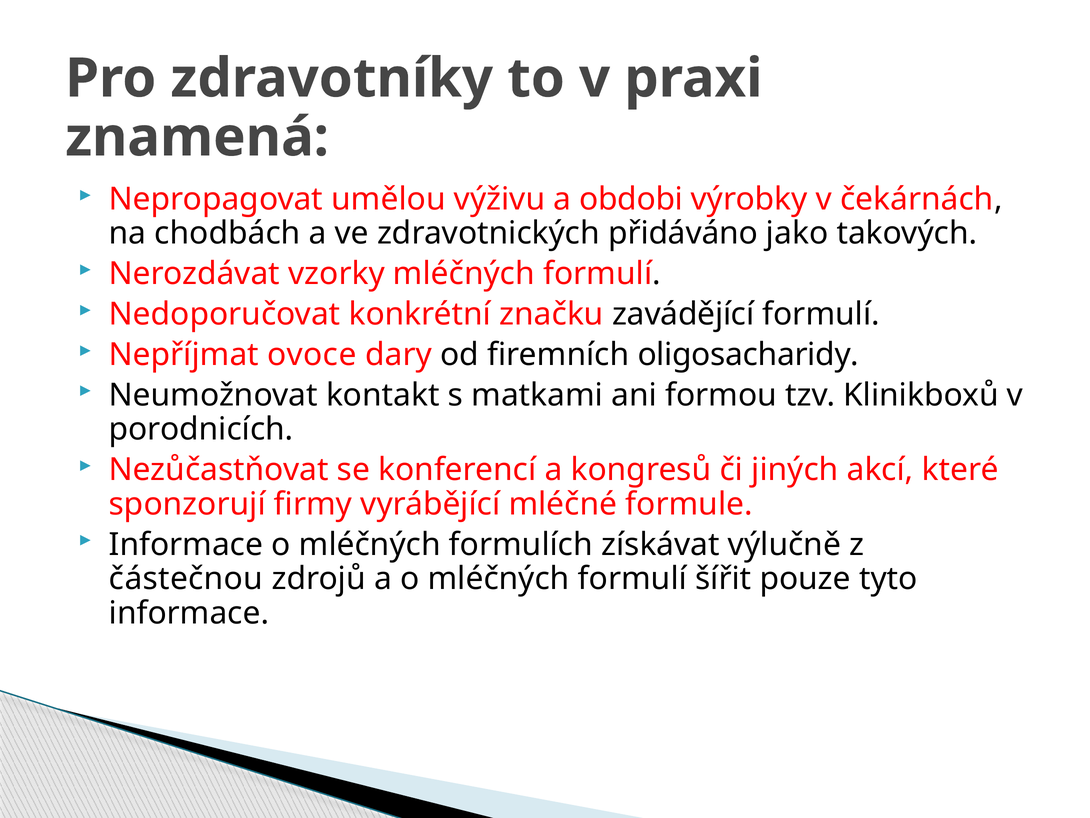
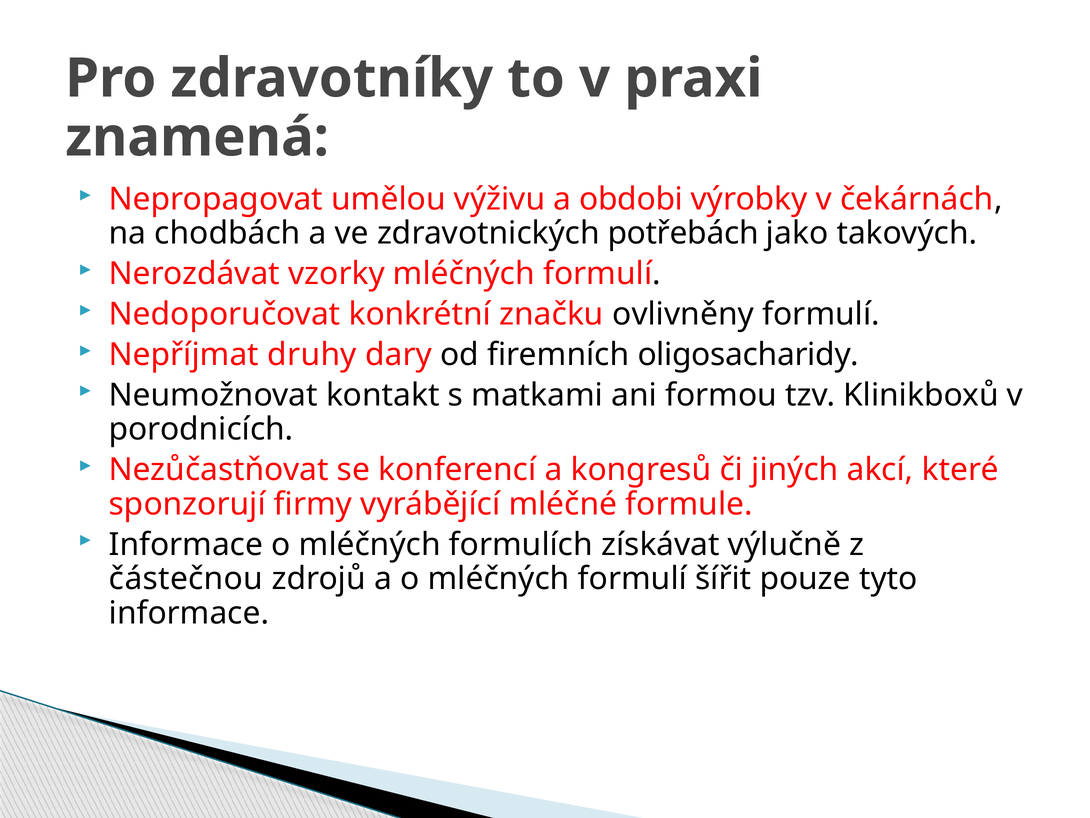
přidáváno: přidáváno -> potřebách
zavádějící: zavádějící -> ovlivněny
ovoce: ovoce -> druhy
